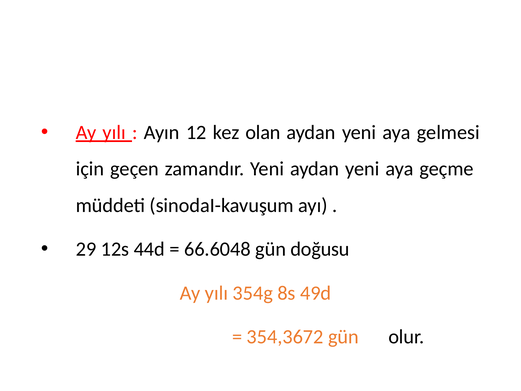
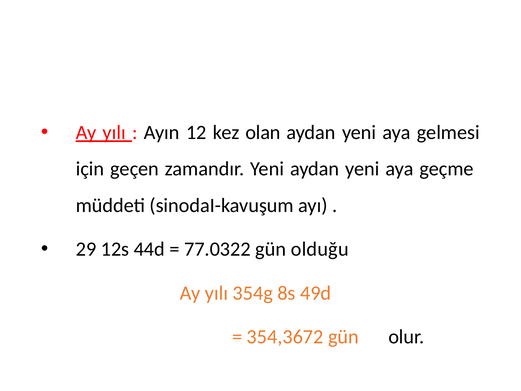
66.6048: 66.6048 -> 77.0322
doğusu: doğusu -> olduğu
